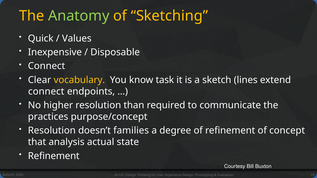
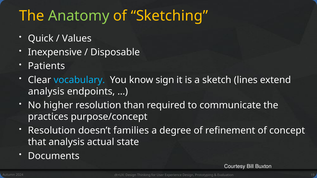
Connect at (47, 66): Connect -> Patients
vocabulary colour: yellow -> light blue
task: task -> sign
connect at (46, 92): connect -> analysis
Refinement at (54, 156): Refinement -> Documents
